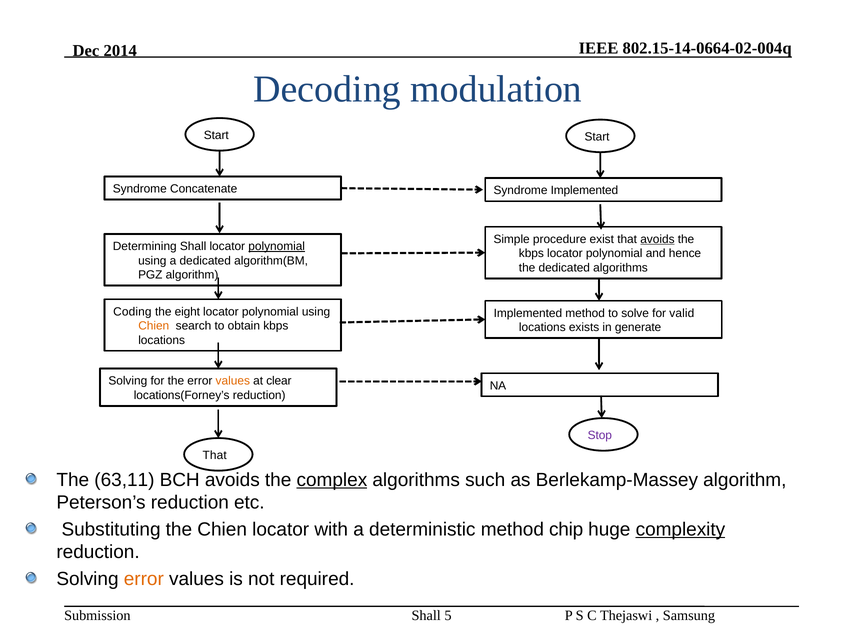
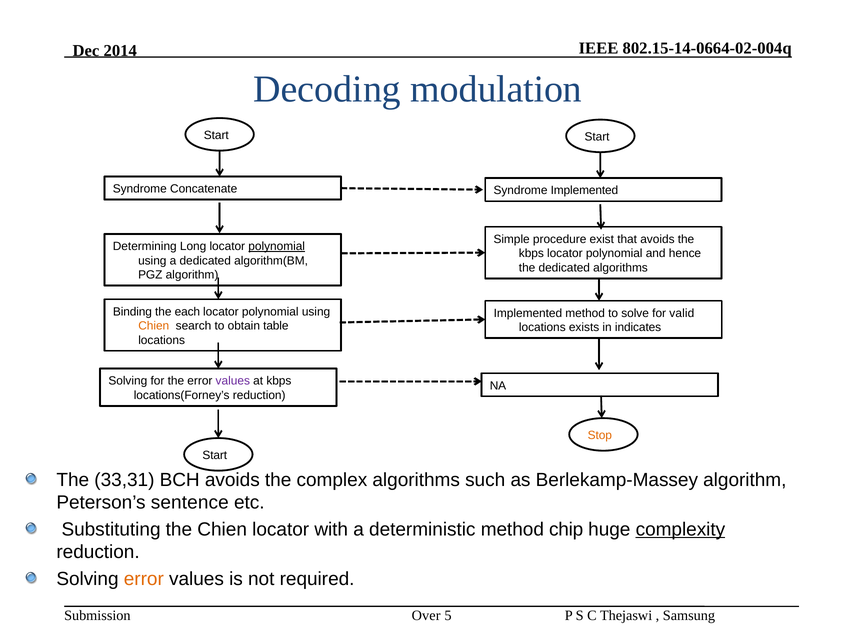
avoids at (657, 239) underline: present -> none
Determining Shall: Shall -> Long
Coding: Coding -> Binding
eight: eight -> each
obtain kbps: kbps -> table
generate: generate -> indicates
values at (233, 381) colour: orange -> purple
at clear: clear -> kbps
Stop colour: purple -> orange
That at (215, 455): That -> Start
63,11: 63,11 -> 33,31
complex underline: present -> none
Peterson’s reduction: reduction -> sentence
Shall at (426, 616): Shall -> Over
